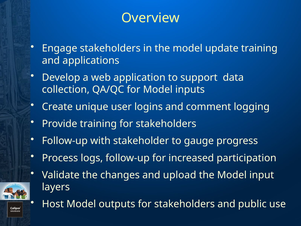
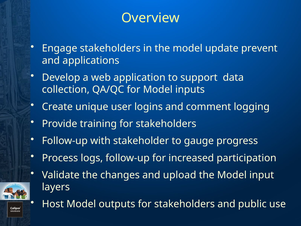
update training: training -> prevent
